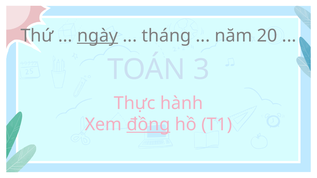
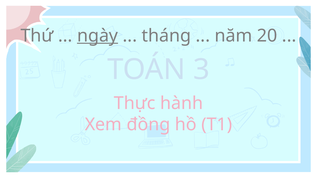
đồng underline: present -> none
